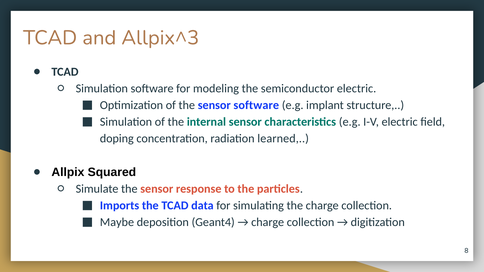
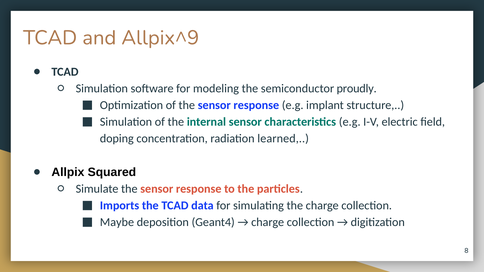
Allpix^3: Allpix^3 -> Allpix^9
semiconductor electric: electric -> proudly
of the sensor software: software -> response
